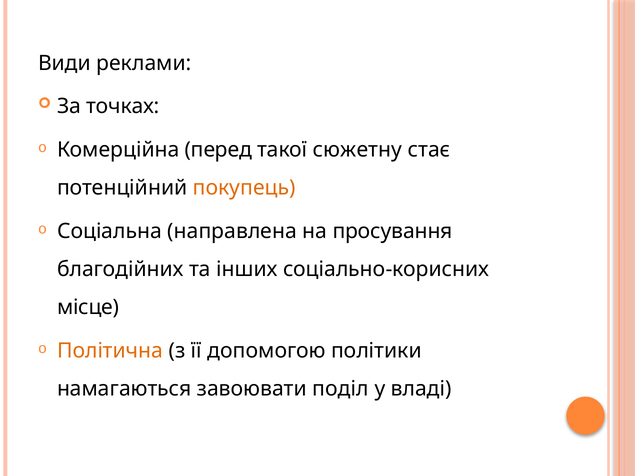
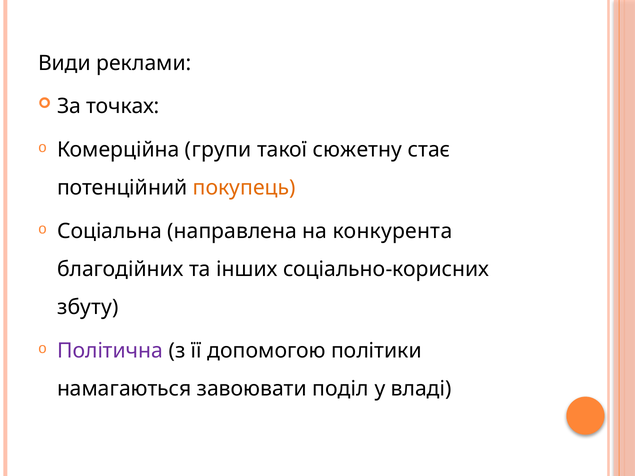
перед: перед -> групи
просування: просування -> конкурента
місце: місце -> збуту
Політична colour: orange -> purple
